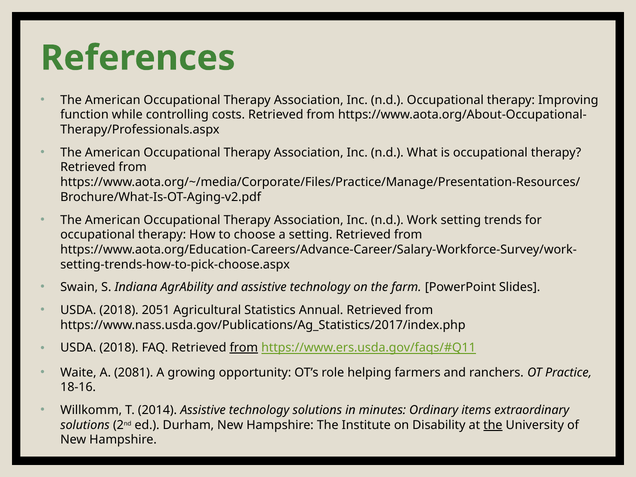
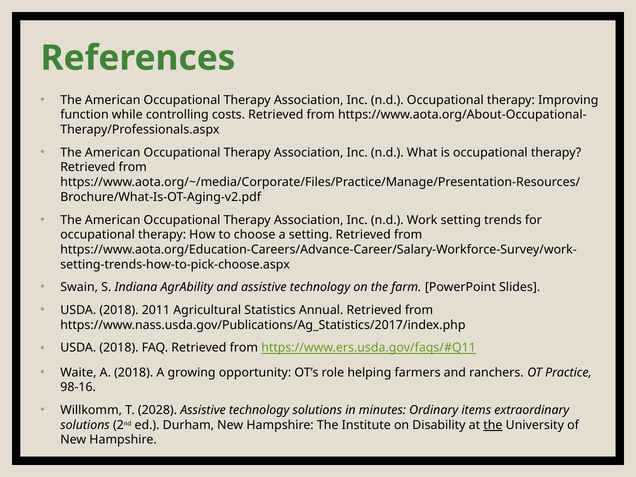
2051: 2051 -> 2011
from at (244, 348) underline: present -> none
A 2081: 2081 -> 2018
18-16: 18-16 -> 98-16
2014: 2014 -> 2028
